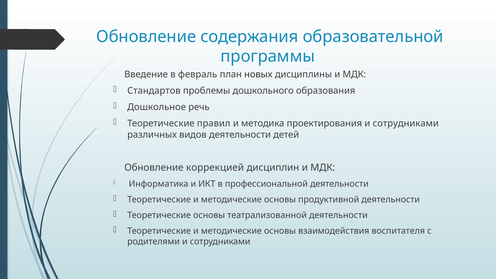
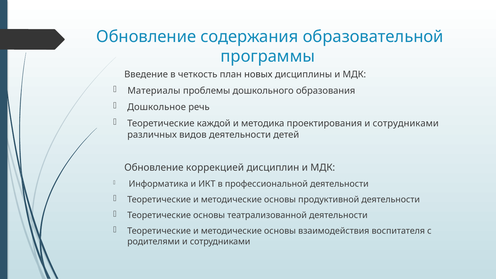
февраль: февраль -> четкость
Стандартов: Стандартов -> Материалы
правил: правил -> каждой
